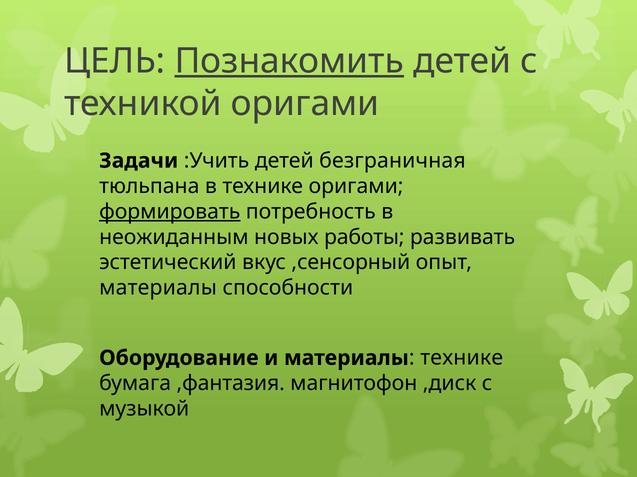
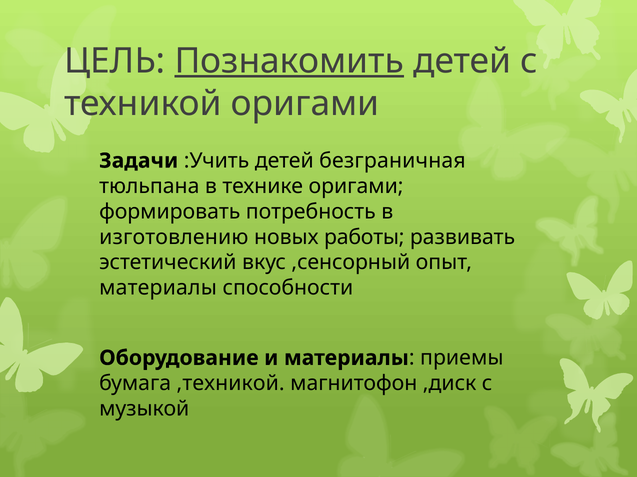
формировать underline: present -> none
неожиданным: неожиданным -> изготовлению
технике at (462, 358): технике -> приемы
,фантазия: ,фантазия -> ,техникой
